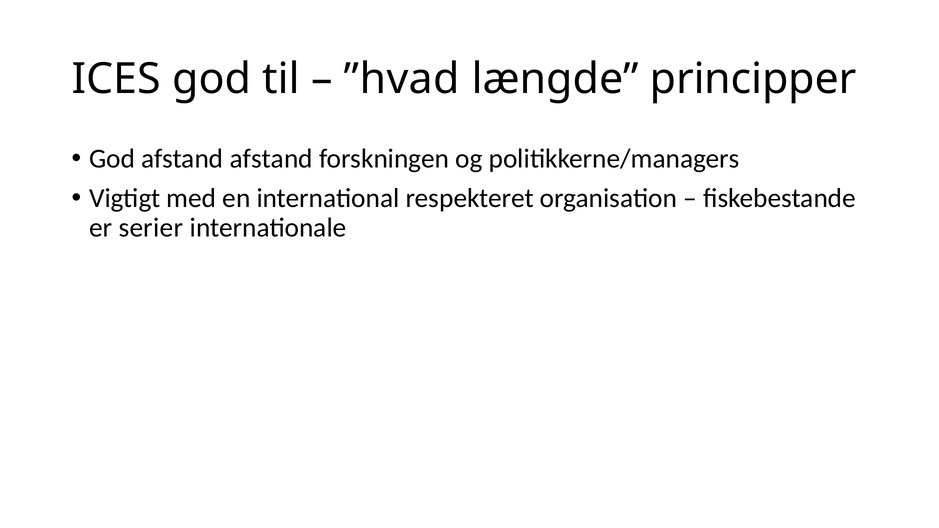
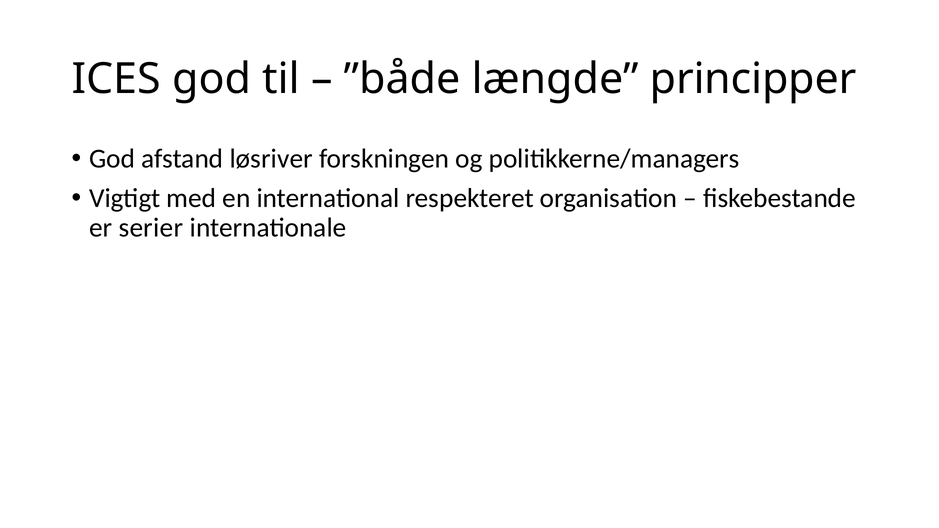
”hvad: ”hvad -> ”både
afstand afstand: afstand -> løsriver
